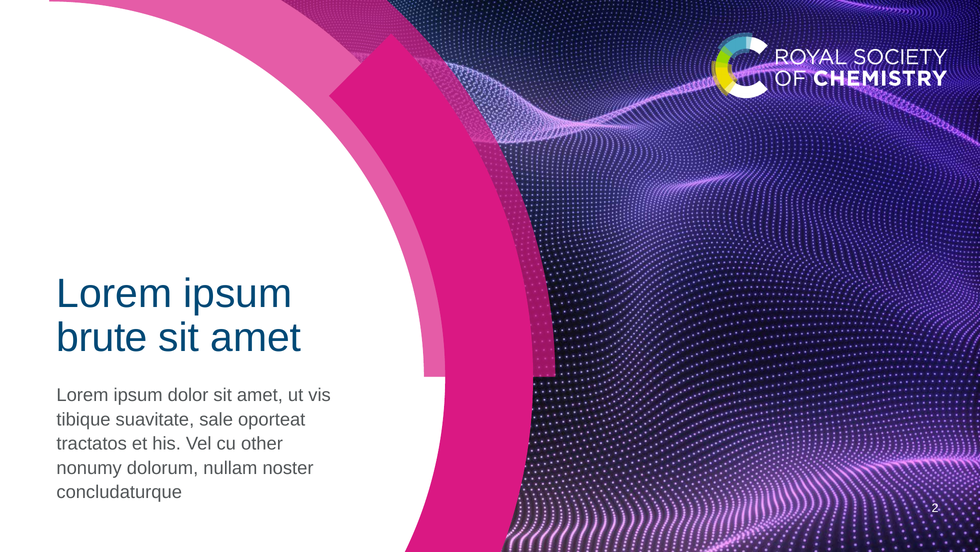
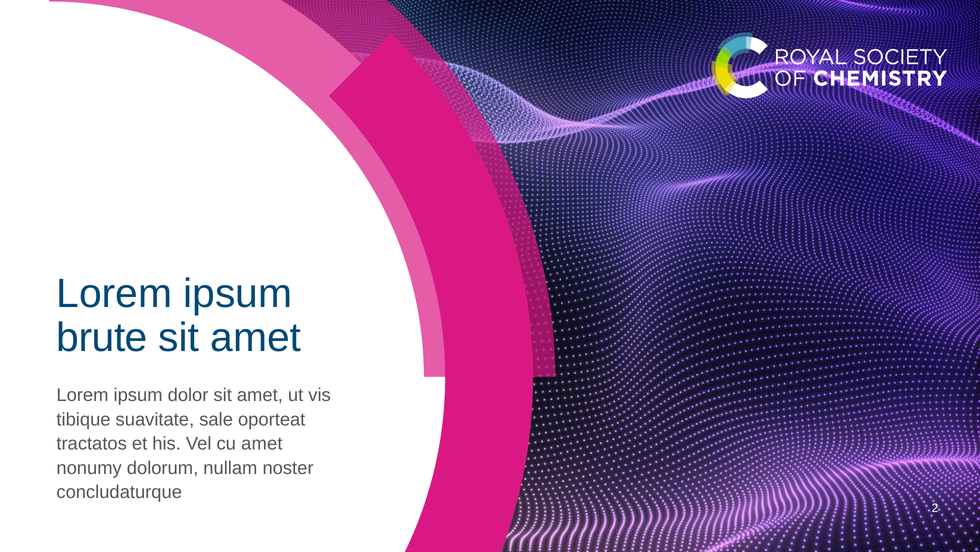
cu other: other -> amet
